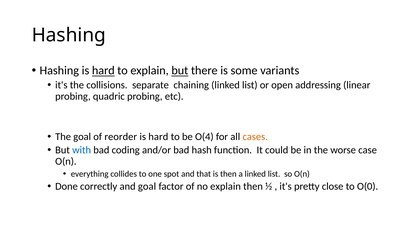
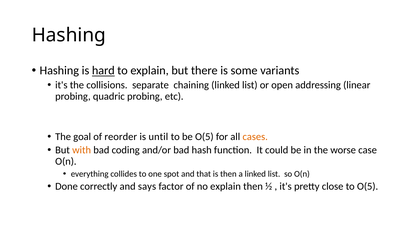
but at (180, 71) underline: present -> none
hard at (158, 136): hard -> until
be O(4: O(4 -> O(5
with colour: blue -> orange
and goal: goal -> says
to O(0: O(0 -> O(5
